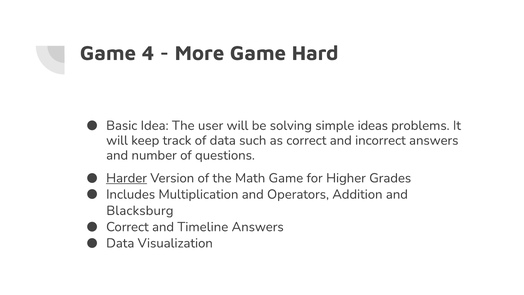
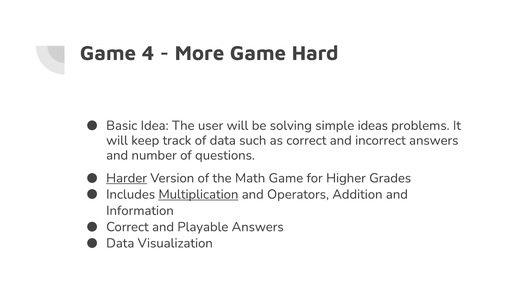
Multiplication underline: none -> present
Blacksburg: Blacksburg -> Information
Timeline: Timeline -> Playable
